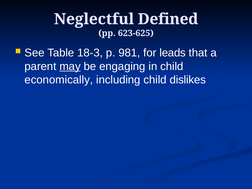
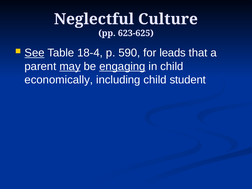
Defined: Defined -> Culture
See underline: none -> present
18-3: 18-3 -> 18-4
981: 981 -> 590
engaging underline: none -> present
dislikes: dislikes -> student
